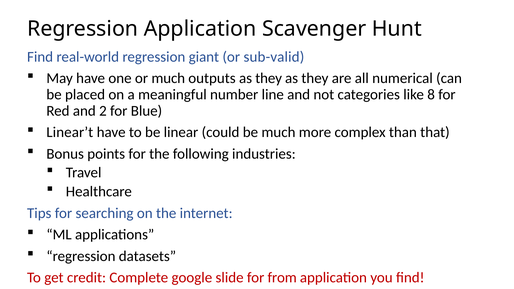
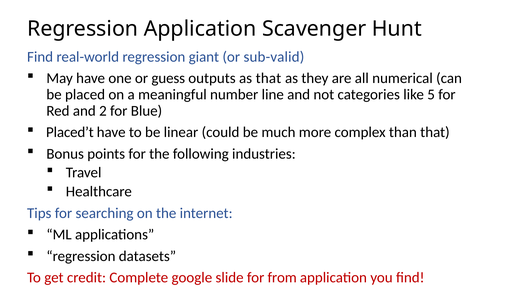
or much: much -> guess
outputs as they: they -> that
8: 8 -> 5
Linear’t: Linear’t -> Placed’t
